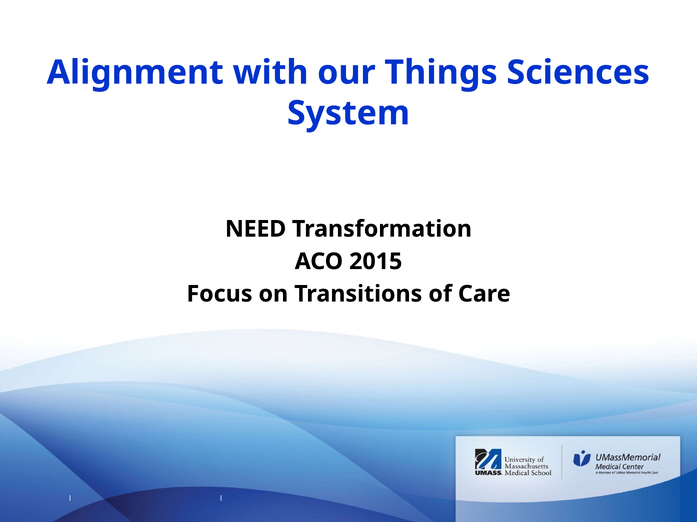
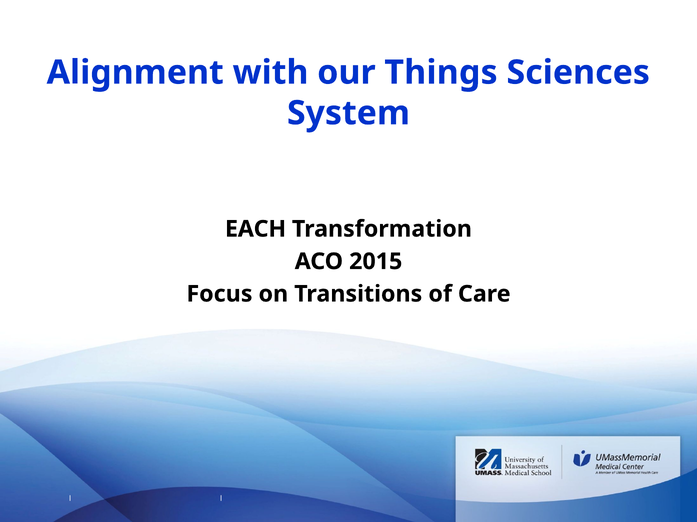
NEED: NEED -> EACH
